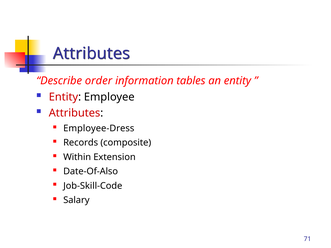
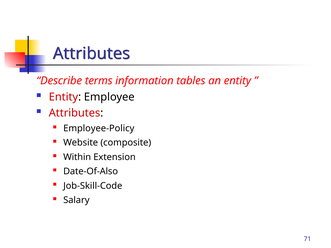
order: order -> terms
Employee-Dress: Employee-Dress -> Employee-Policy
Records: Records -> Website
